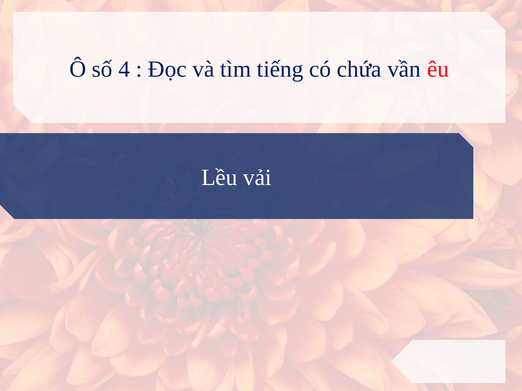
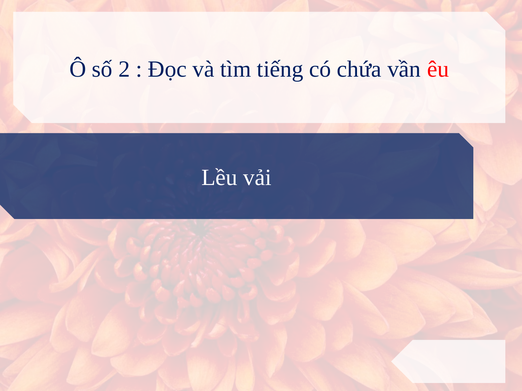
4: 4 -> 2
